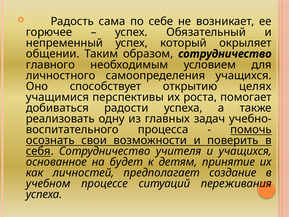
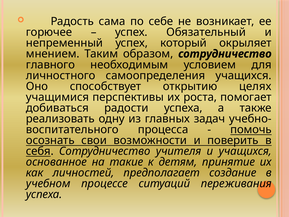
общении: общении -> мнением
будет: будет -> такие
